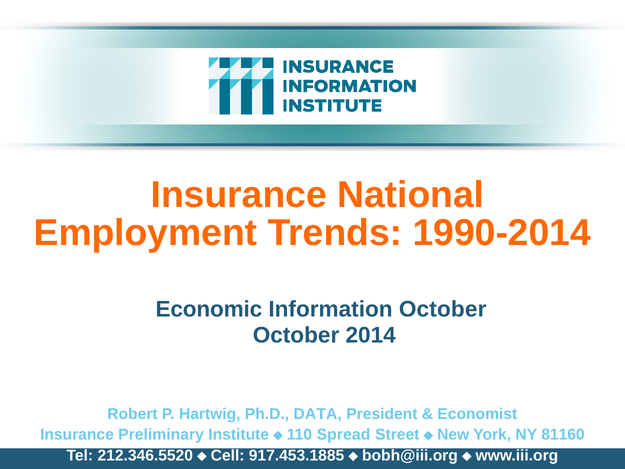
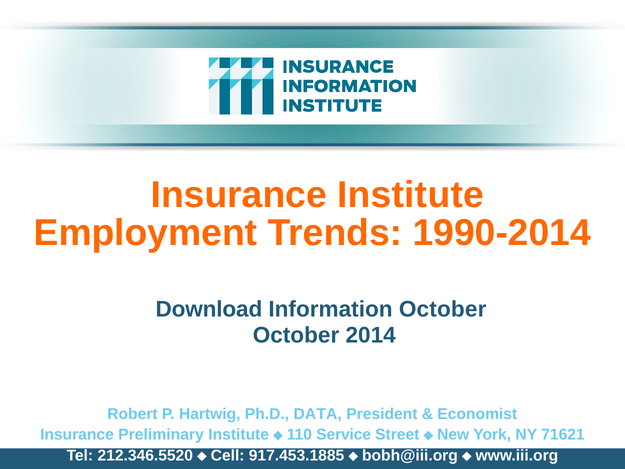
Insurance National: National -> Institute
Economic: Economic -> Download
Spread: Spread -> Service
81160: 81160 -> 71621
